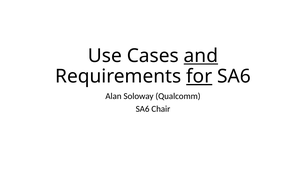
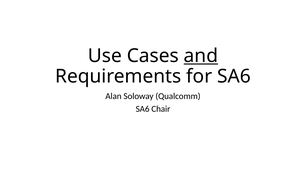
for underline: present -> none
